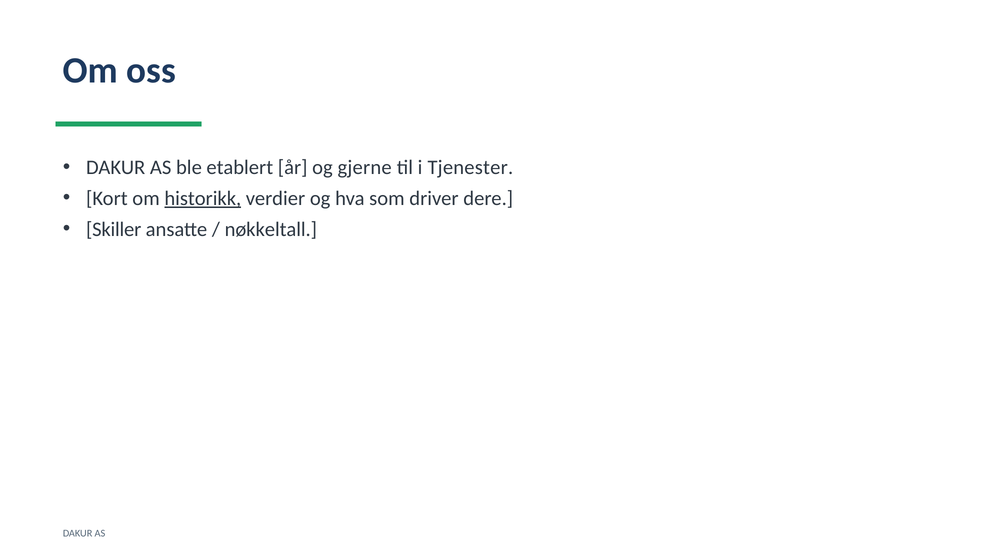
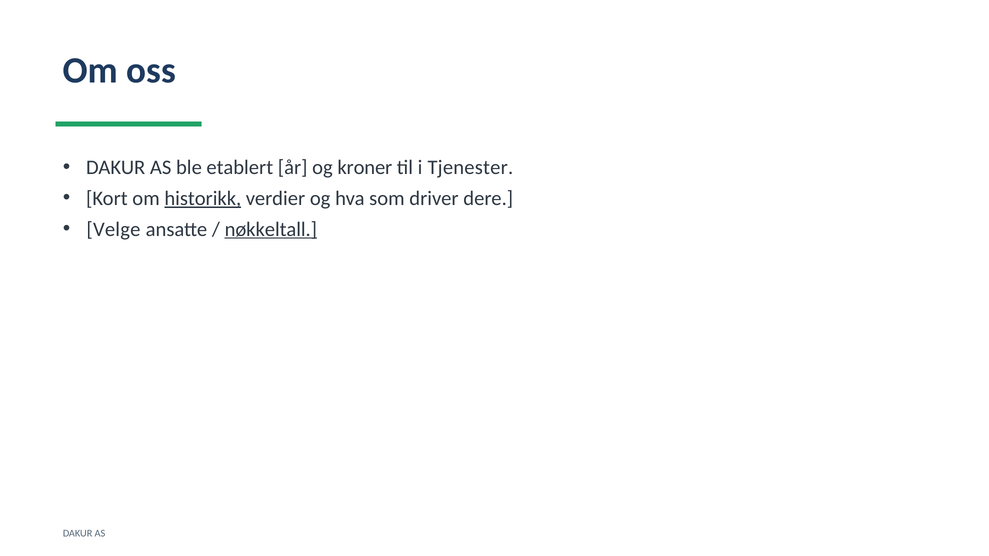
gjerne: gjerne -> kroner
Skiller: Skiller -> Velge
nøkkeltall underline: none -> present
